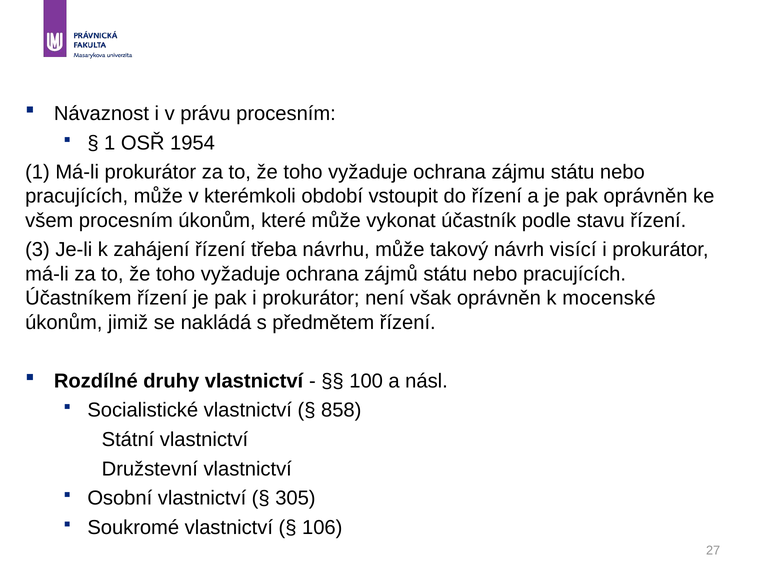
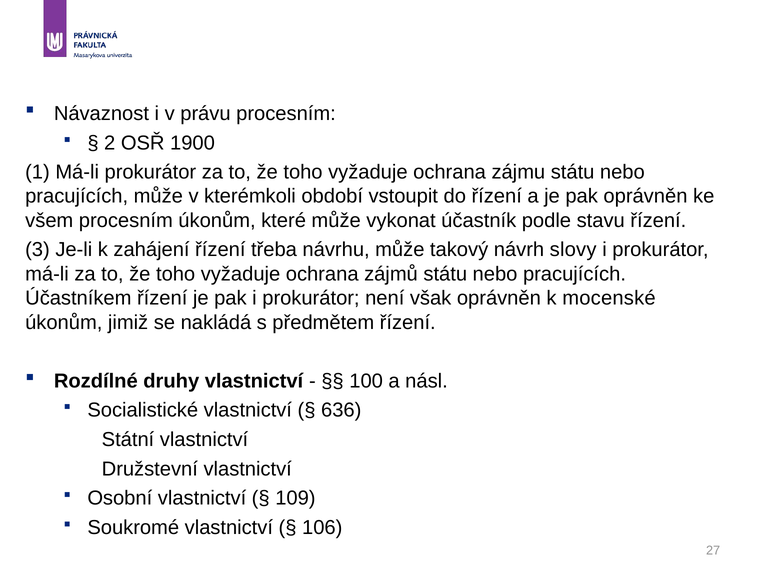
1 at (110, 143): 1 -> 2
1954: 1954 -> 1900
visící: visící -> slovy
858: 858 -> 636
305: 305 -> 109
